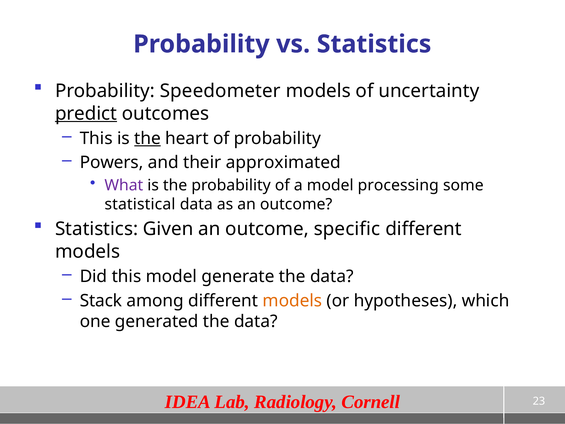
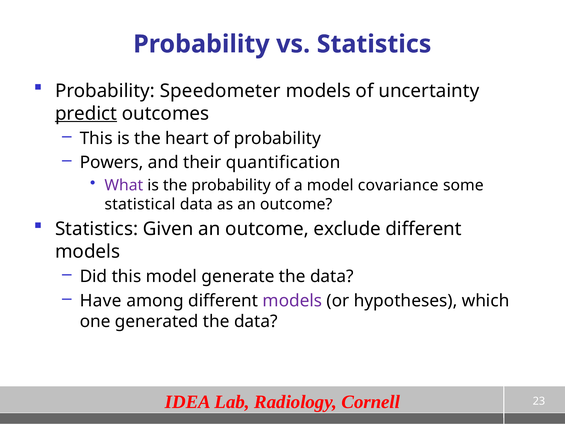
the at (147, 138) underline: present -> none
approximated: approximated -> quantification
processing: processing -> covariance
specific: specific -> exclude
Stack: Stack -> Have
models at (292, 301) colour: orange -> purple
